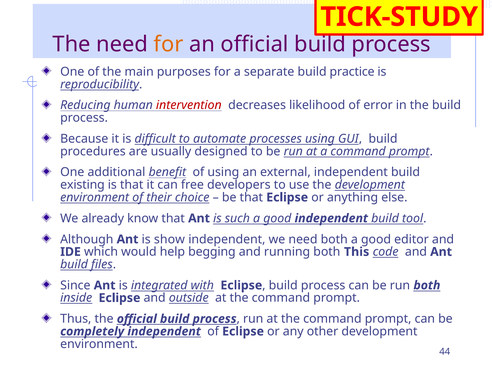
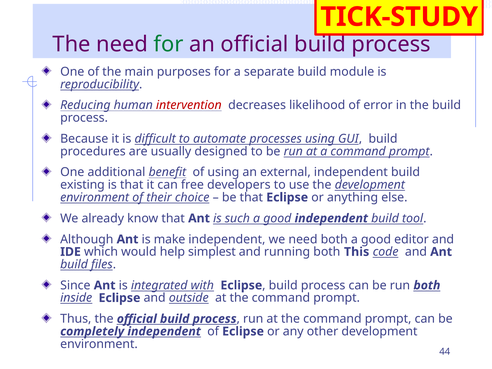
for at (169, 44) colour: orange -> green
practice: practice -> module
show: show -> make
begging: begging -> simplest
